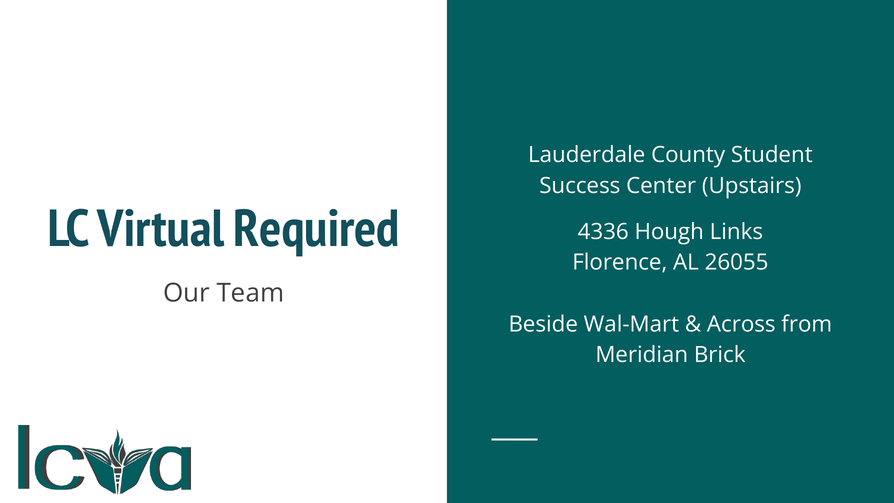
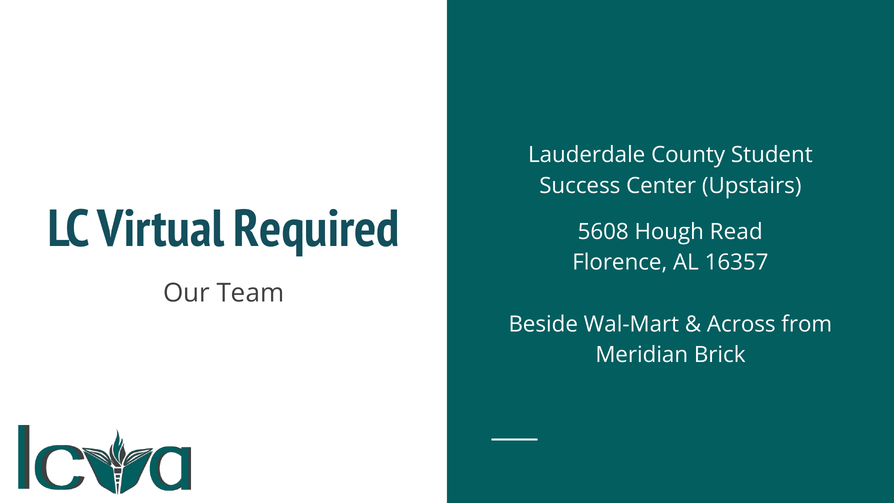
4336: 4336 -> 5608
Links: Links -> Read
26055: 26055 -> 16357
